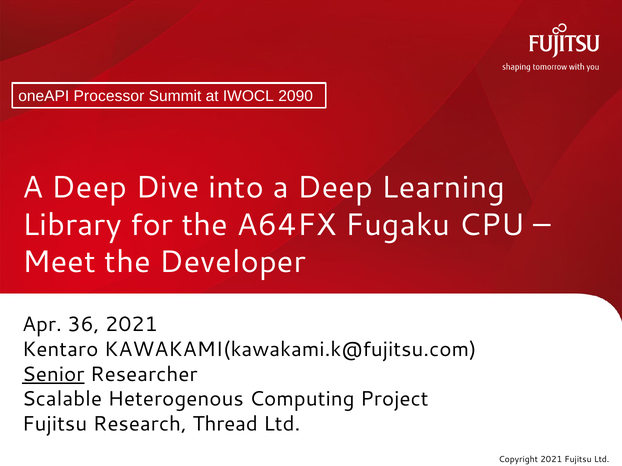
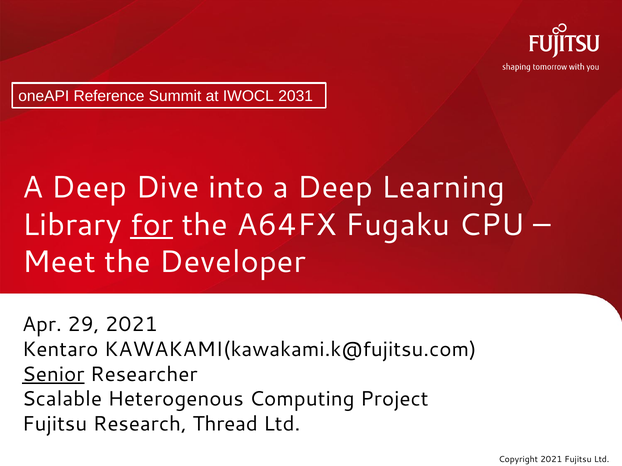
Processor: Processor -> Reference
2090: 2090 -> 2031
for underline: none -> present
36: 36 -> 29
